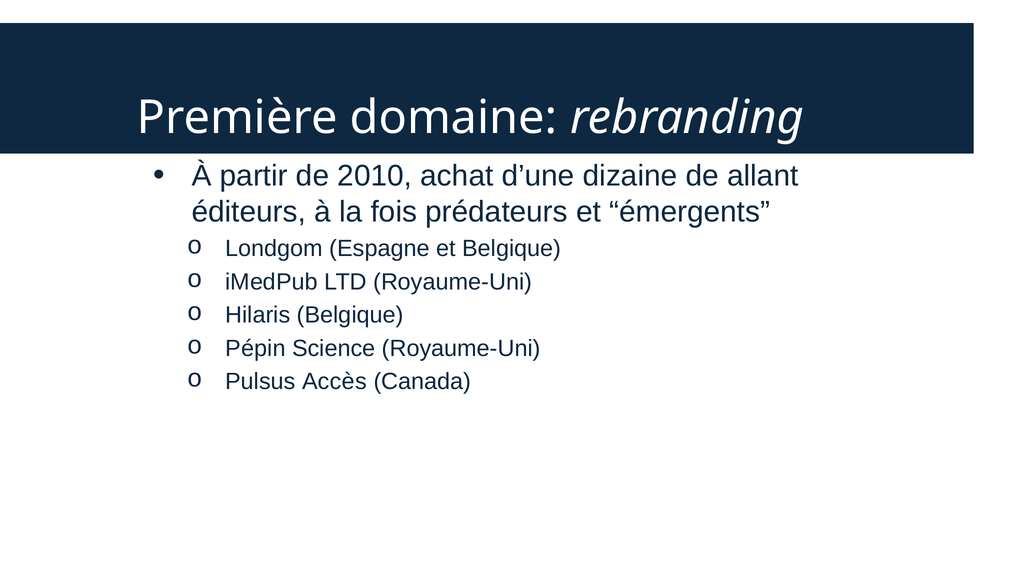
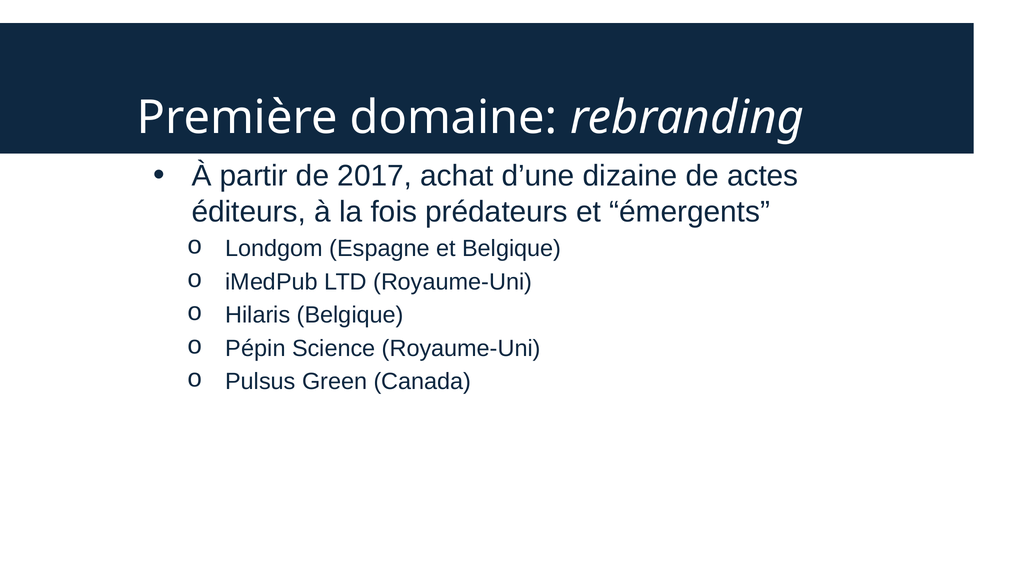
2010: 2010 -> 2017
allant: allant -> actes
Accès: Accès -> Green
